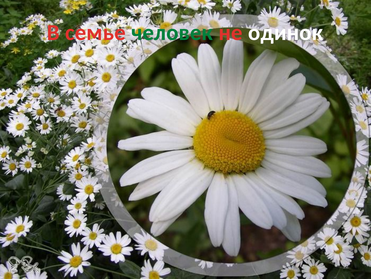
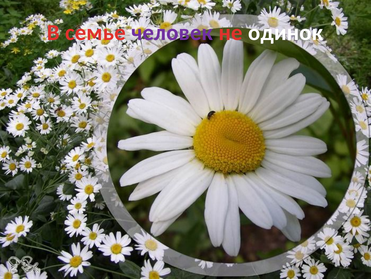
человек colour: green -> purple
